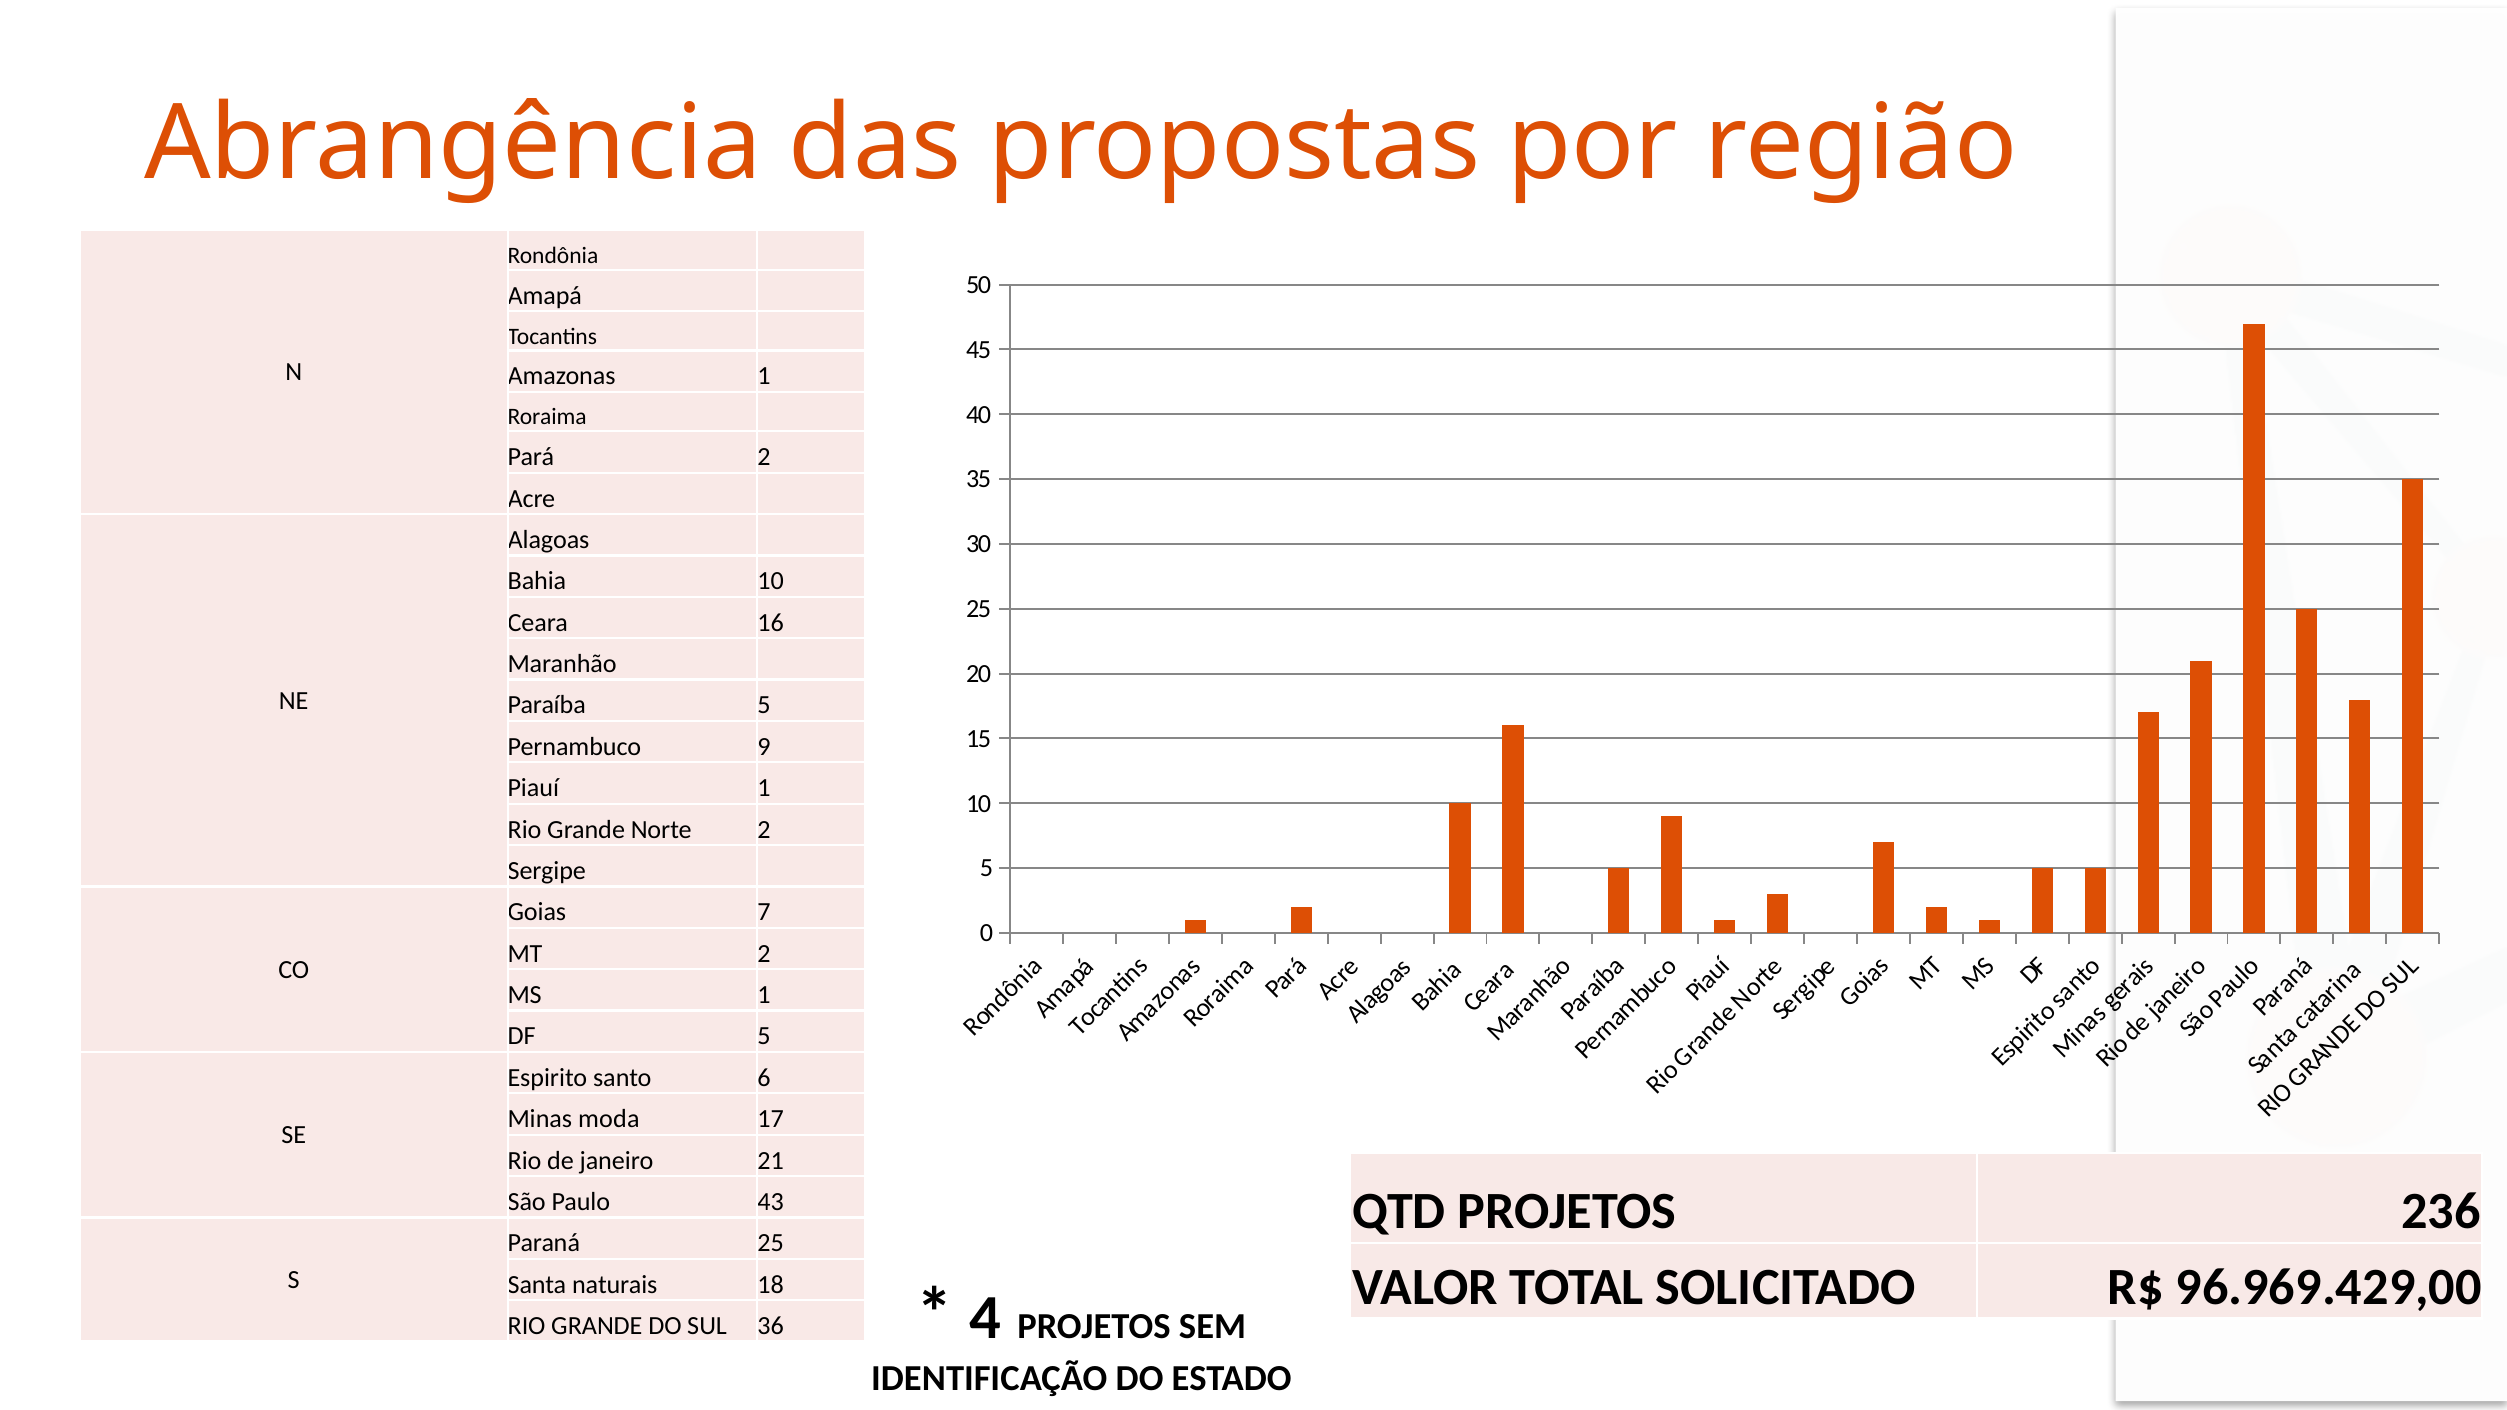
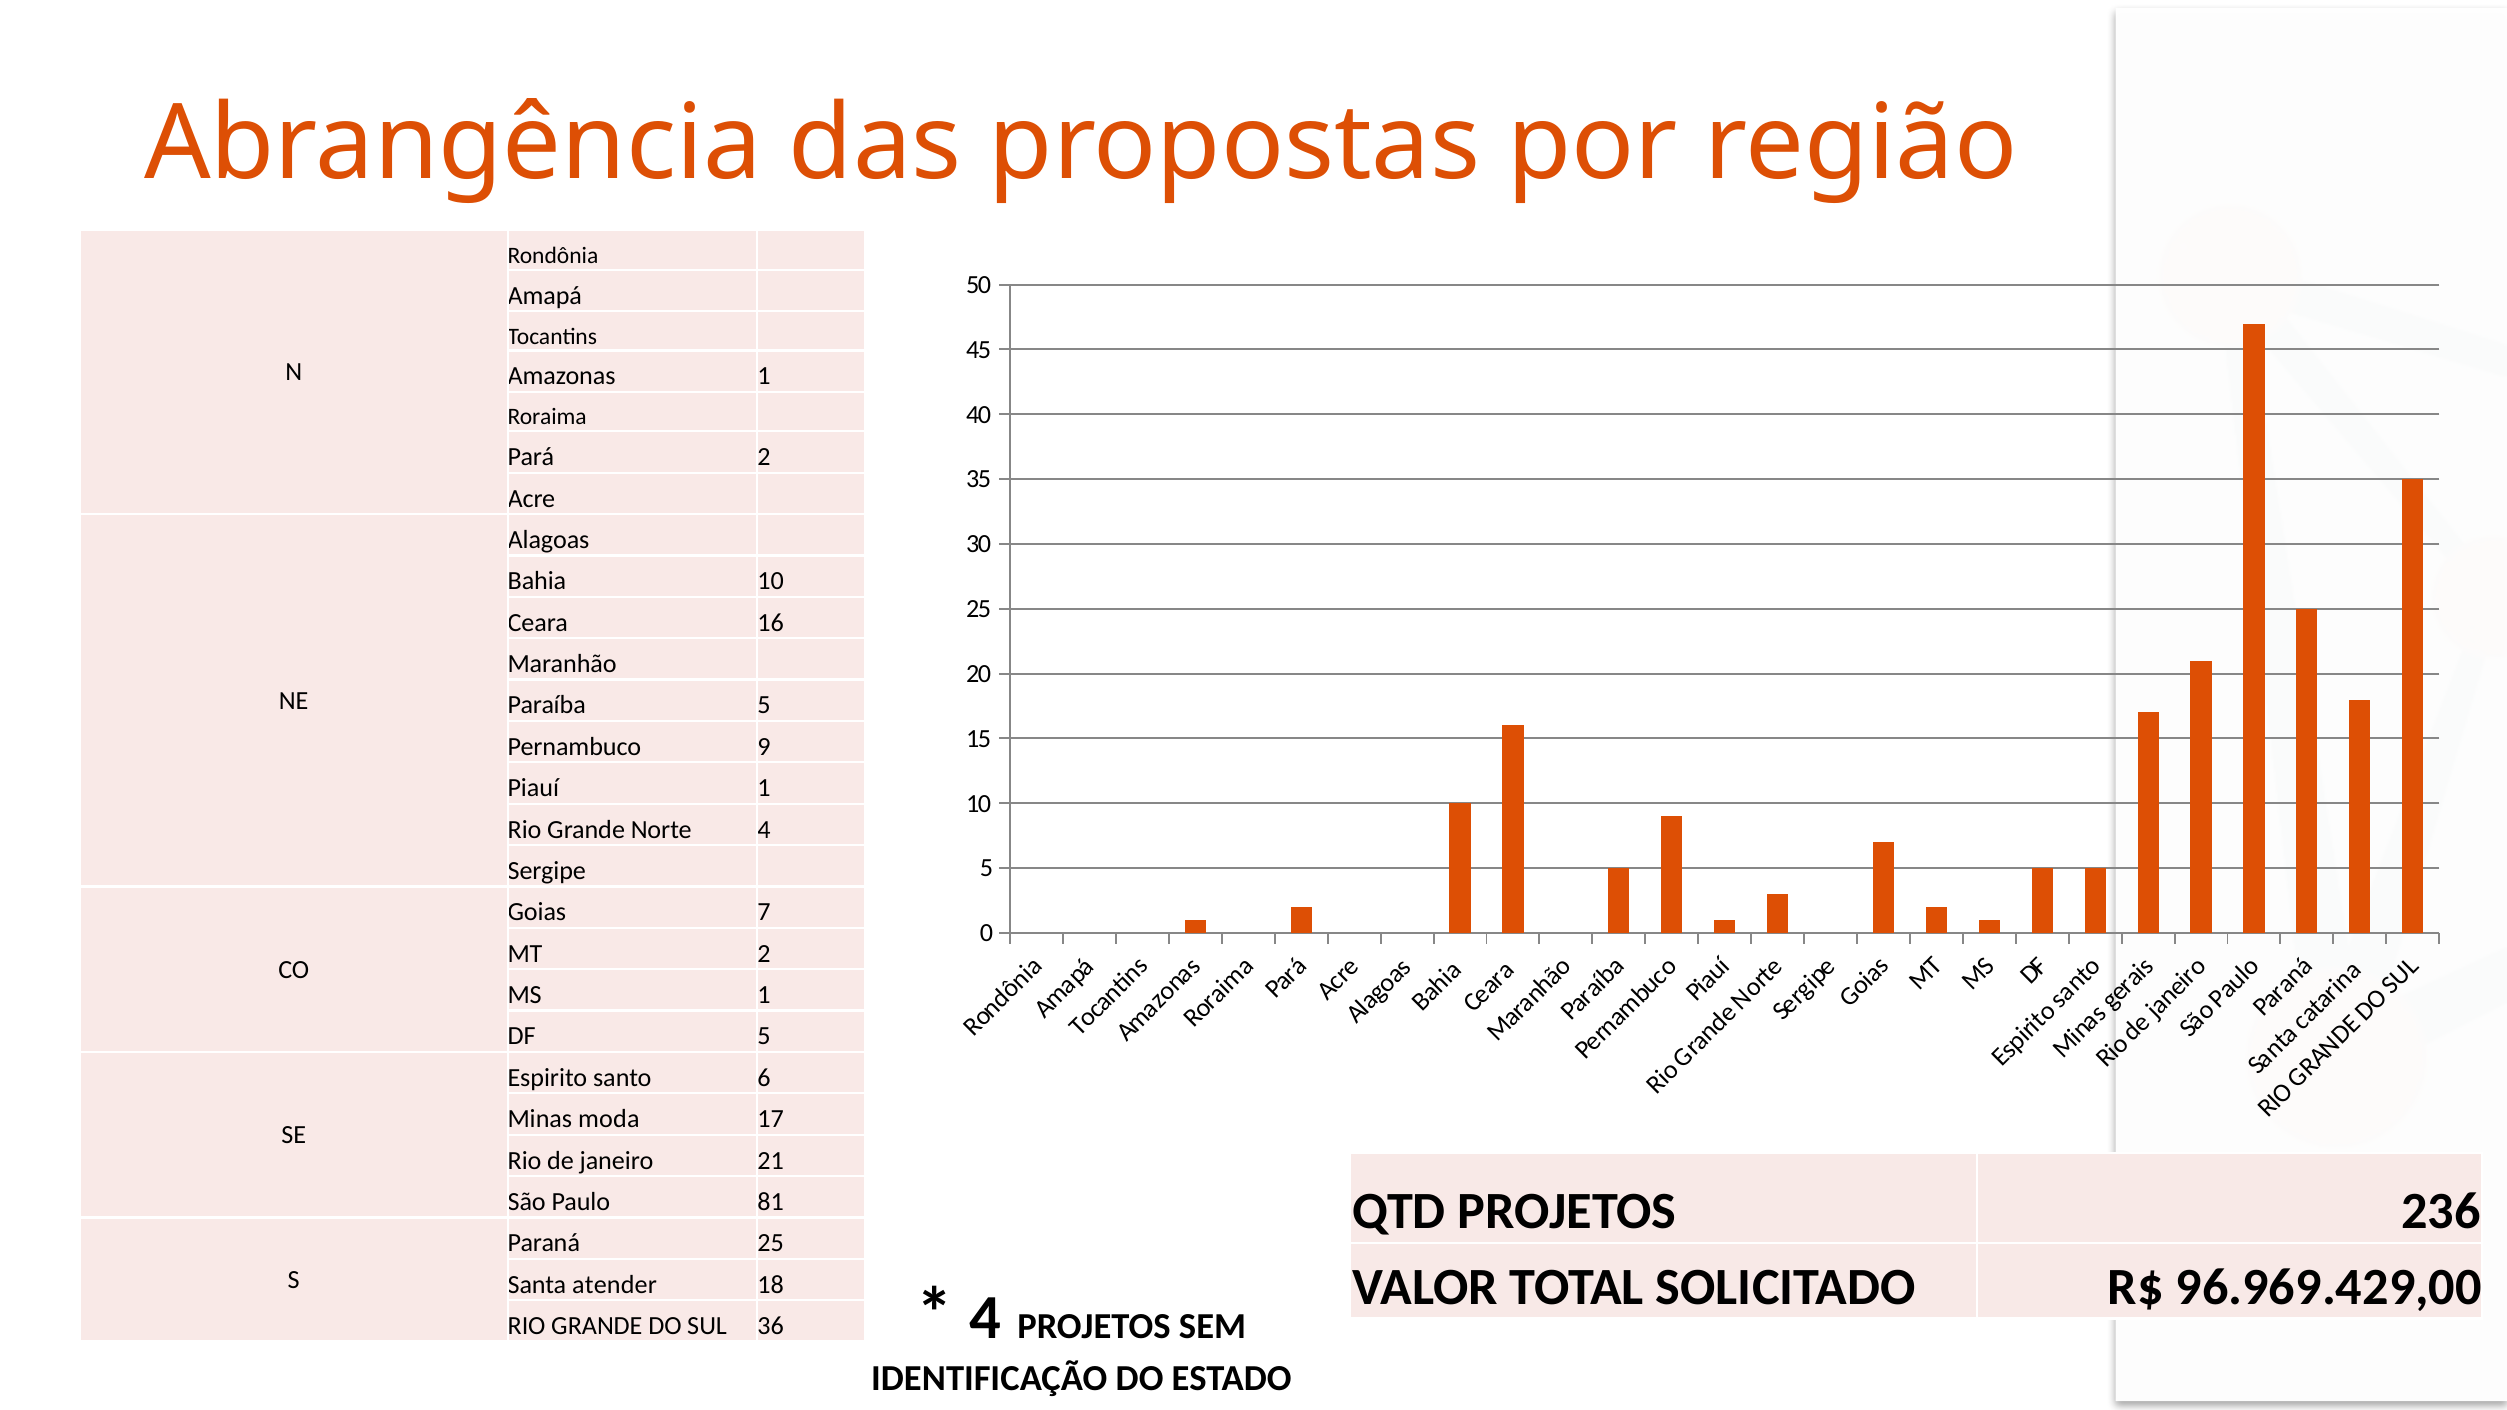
Norte 2: 2 -> 4
43: 43 -> 81
naturais: naturais -> atender
